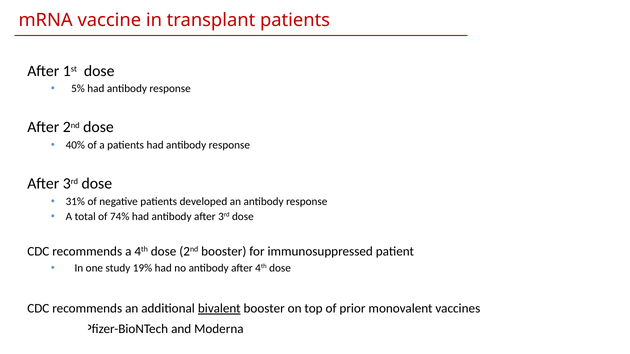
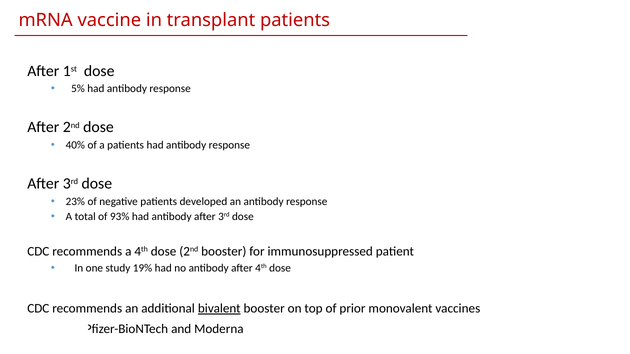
31%: 31% -> 23%
74%: 74% -> 93%
